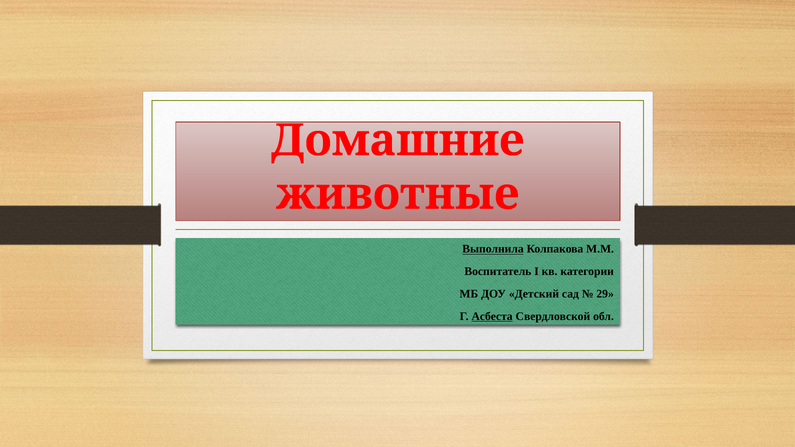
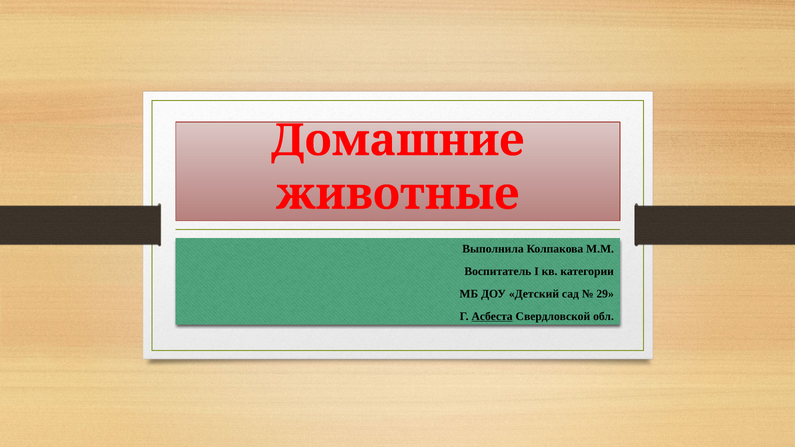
Выполнила underline: present -> none
